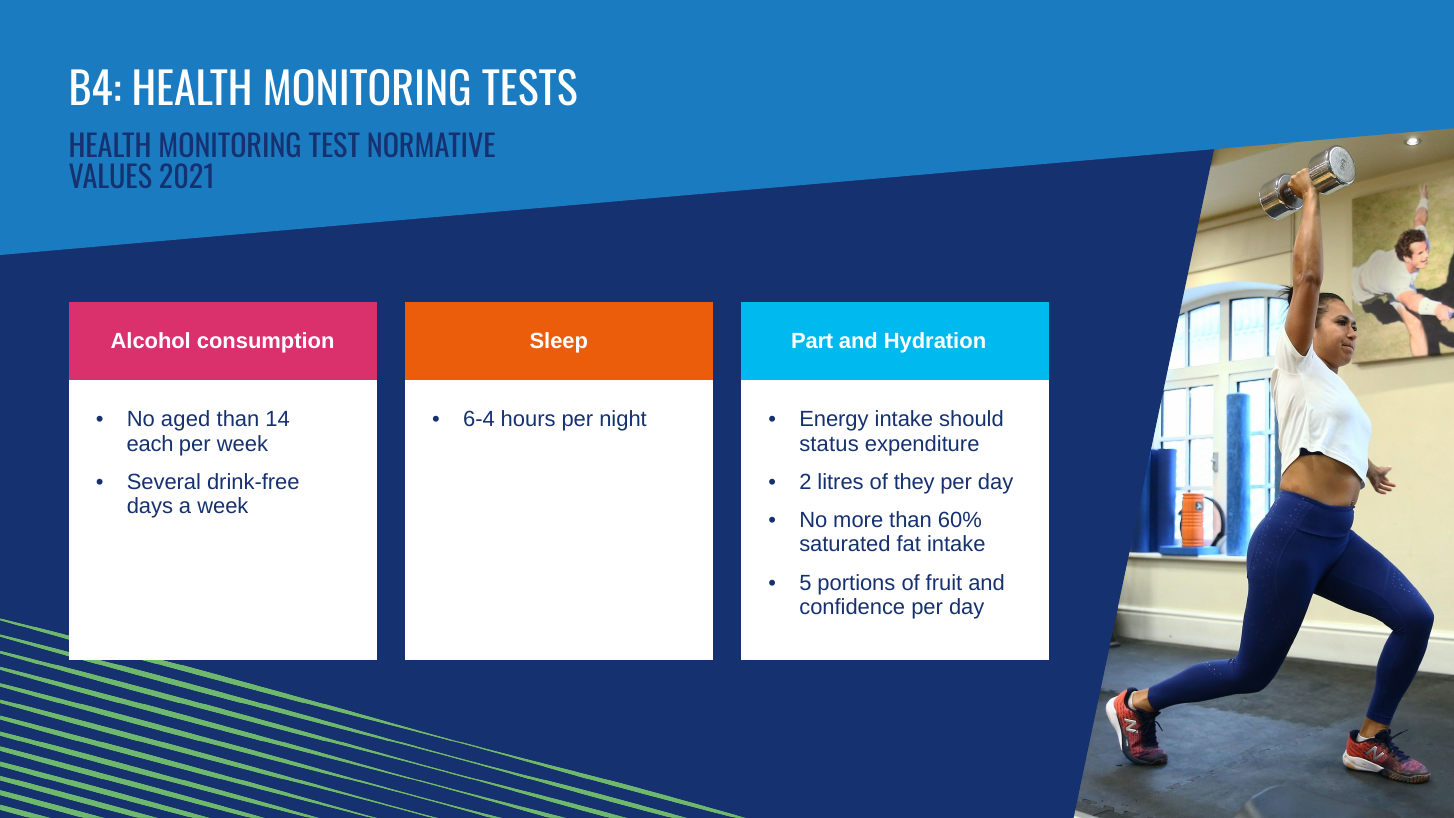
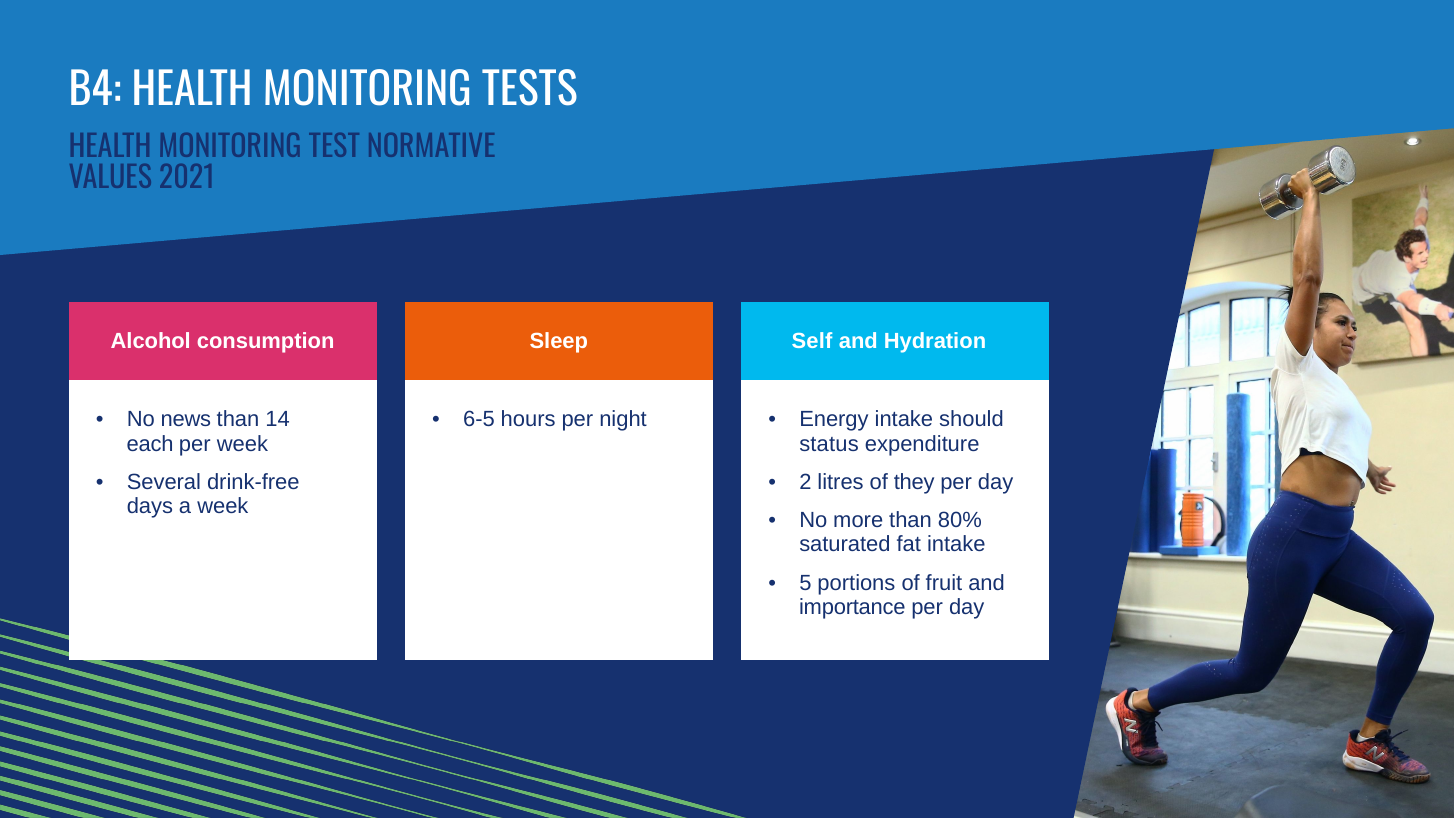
Part: Part -> Self
aged: aged -> news
6-4: 6-4 -> 6-5
60%: 60% -> 80%
confidence: confidence -> importance
